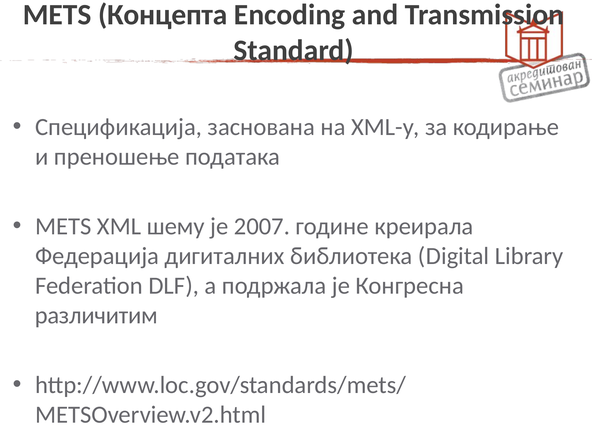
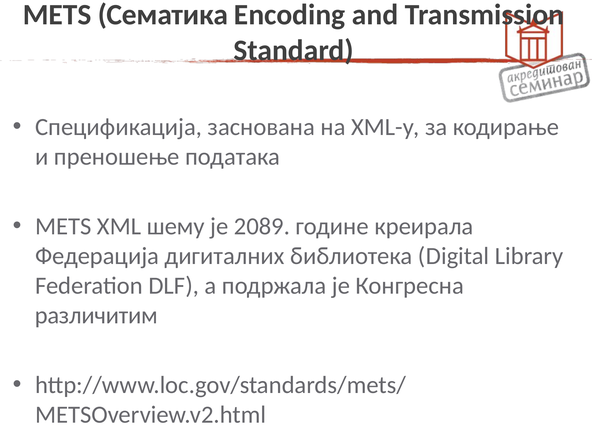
Концепта: Концепта -> Сематика
2007: 2007 -> 2089
